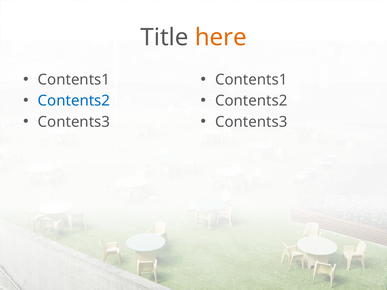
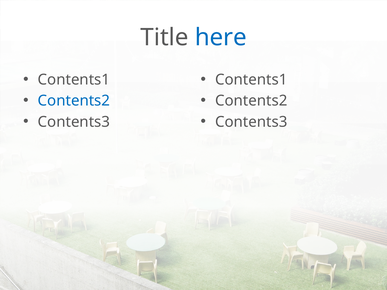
here colour: orange -> blue
